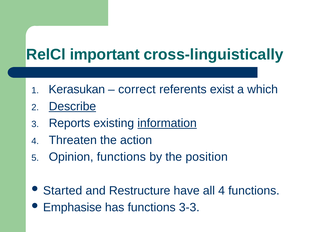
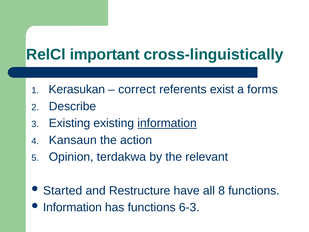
which: which -> forms
Describe underline: present -> none
Reports at (70, 123): Reports -> Existing
Threaten: Threaten -> Kansaun
Opinion functions: functions -> terdakwa
position: position -> relevant
all 4: 4 -> 8
Emphasise at (72, 207): Emphasise -> Information
3-3: 3-3 -> 6-3
